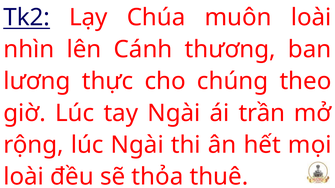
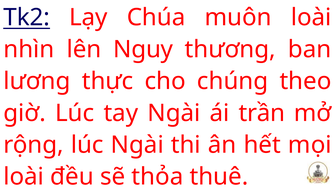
Cánh: Cánh -> Nguy
